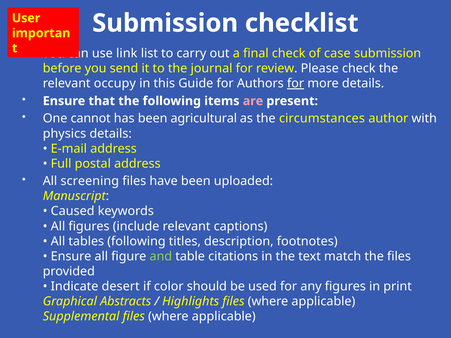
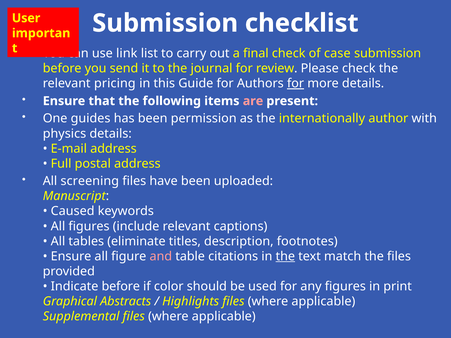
occupy: occupy -> pricing
cannot: cannot -> guides
agricultural: agricultural -> permission
circumstances: circumstances -> internationally
tables following: following -> eliminate
and colour: light green -> pink
the at (285, 256) underline: none -> present
Indicate desert: desert -> before
